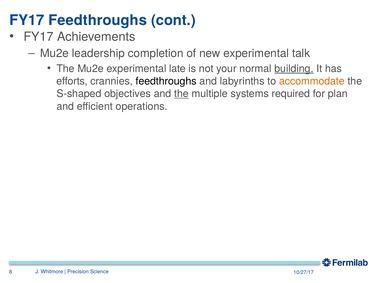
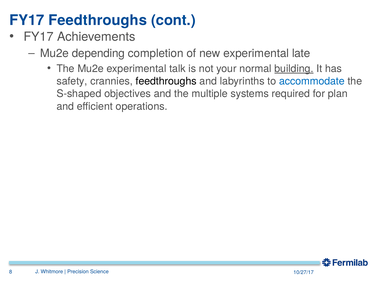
leadership: leadership -> depending
talk: talk -> late
late: late -> talk
efforts: efforts -> safety
accommodate colour: orange -> blue
the at (181, 94) underline: present -> none
